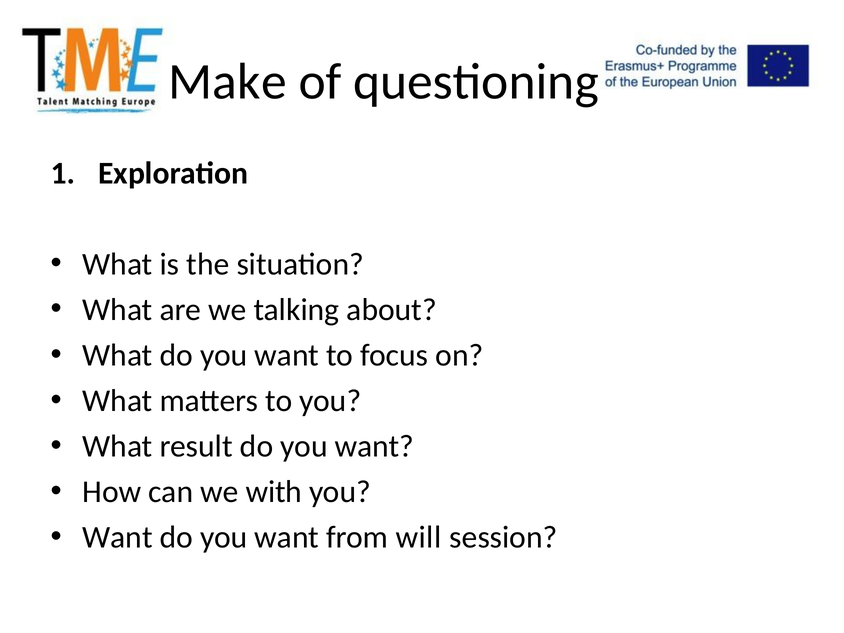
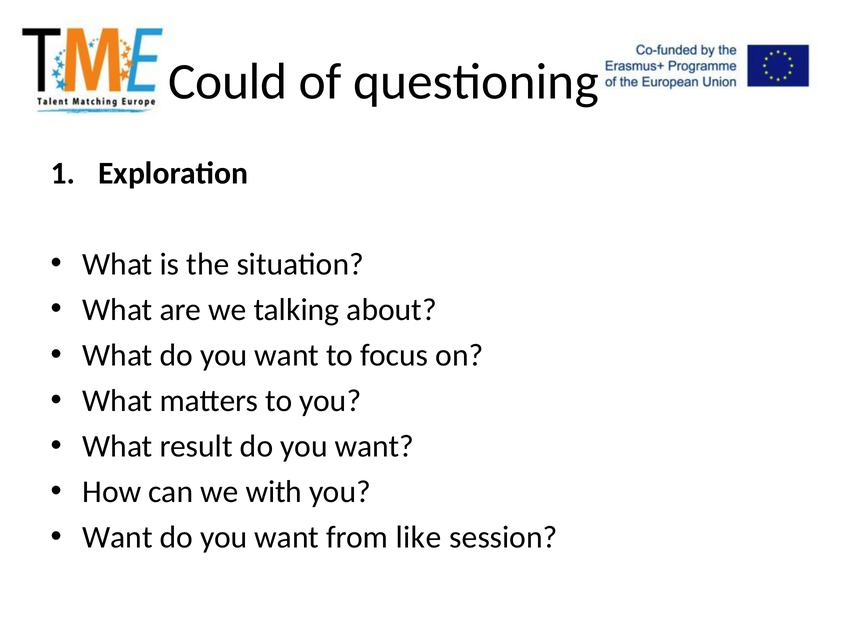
Make: Make -> Could
will: will -> like
